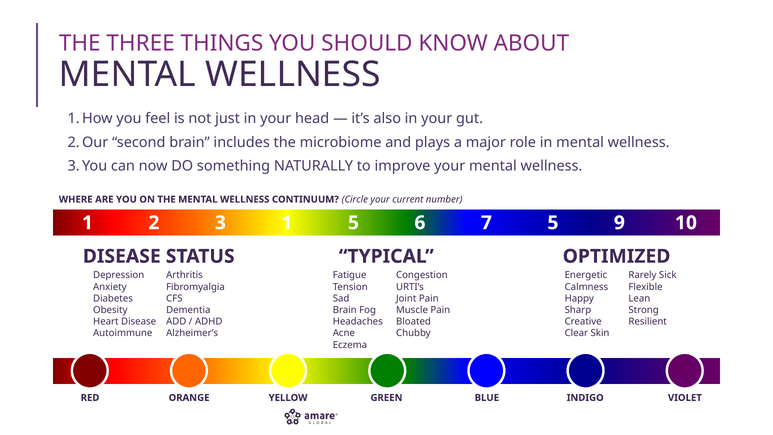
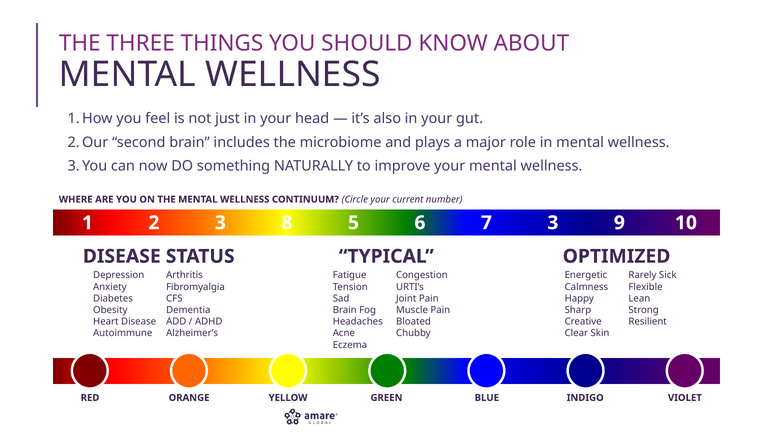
3 1: 1 -> 8
7 5: 5 -> 3
